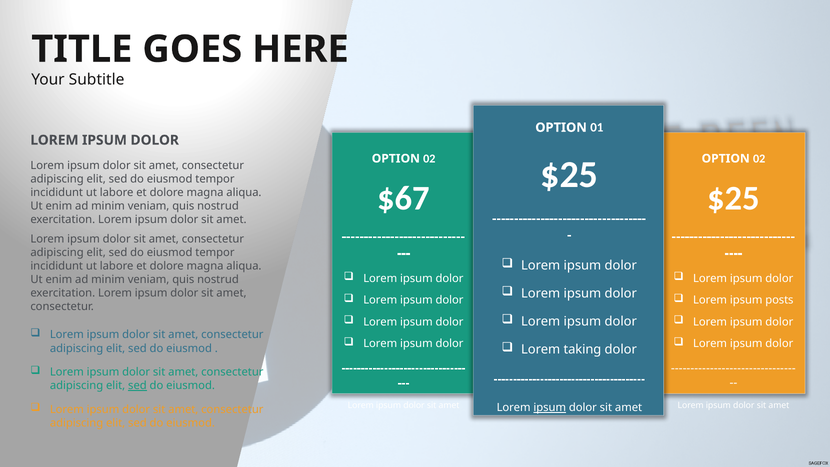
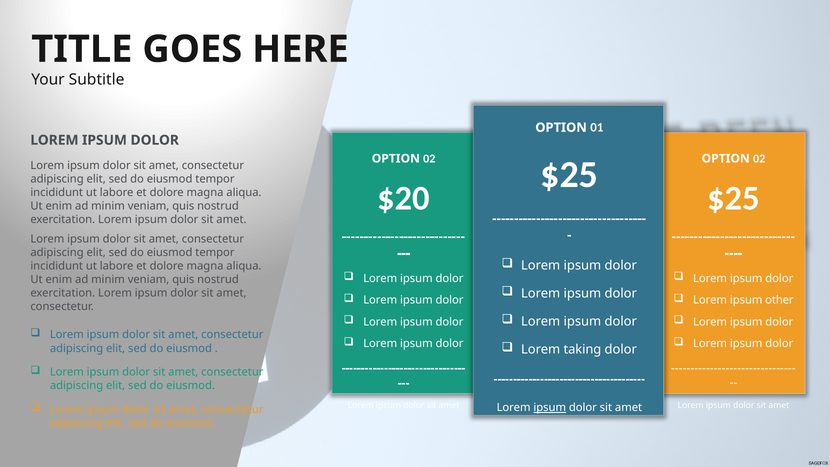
$67: $67 -> $20
posts: posts -> other
sed at (137, 386) underline: present -> none
